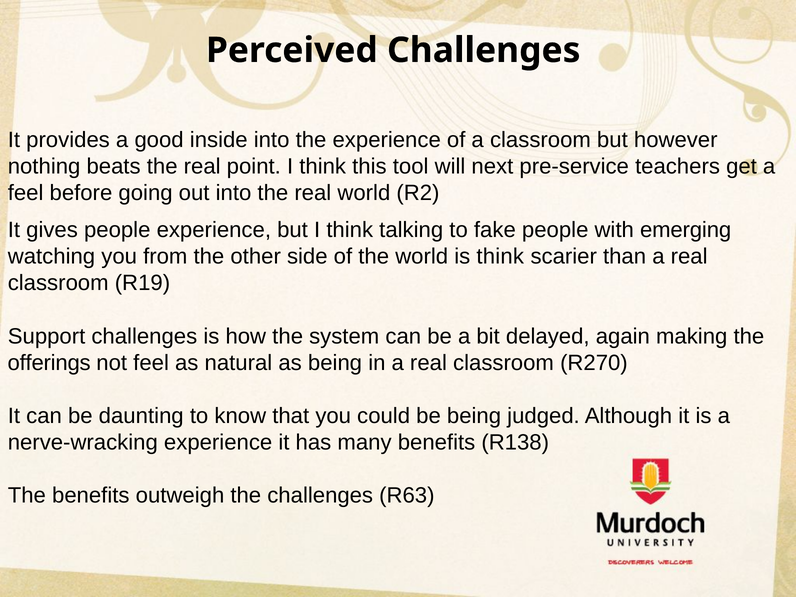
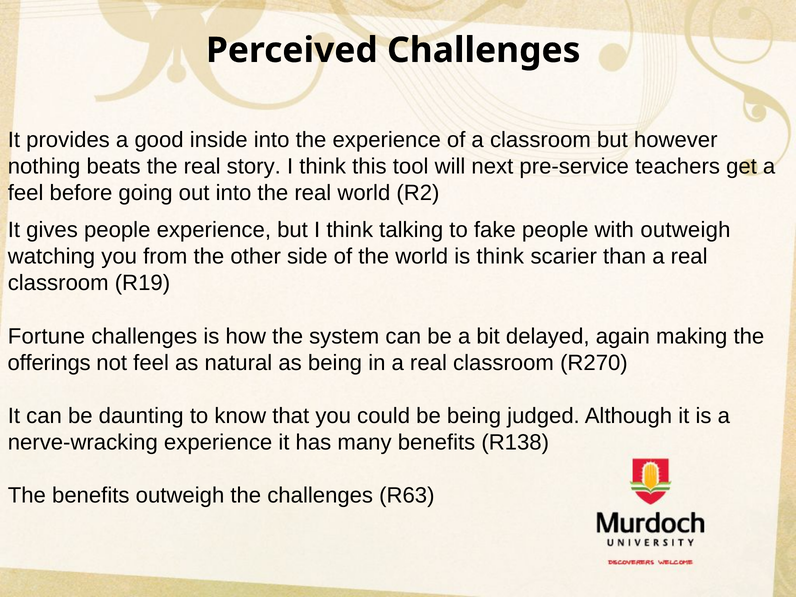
point: point -> story
with emerging: emerging -> outweigh
Support: Support -> Fortune
